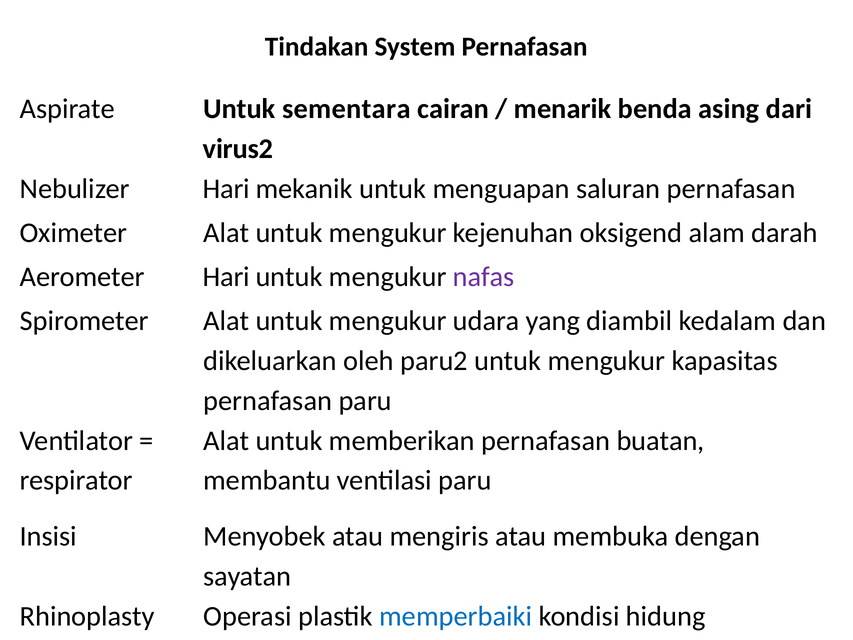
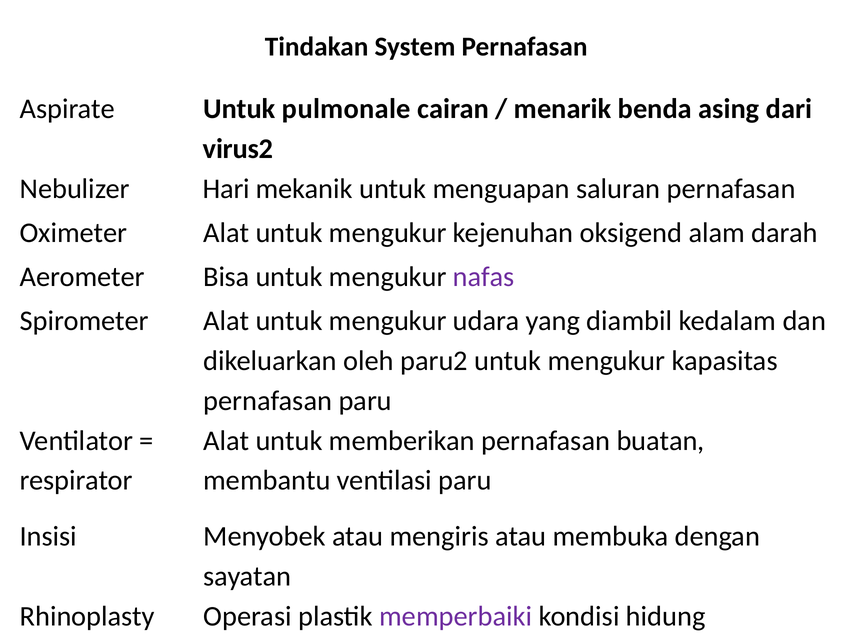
sementara: sementara -> pulmonale
Aerometer Hari: Hari -> Bisa
memperbaiki colour: blue -> purple
